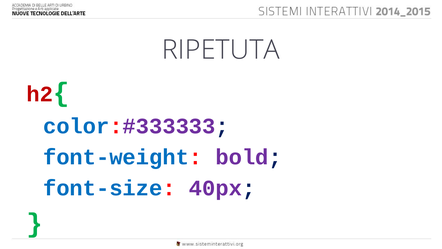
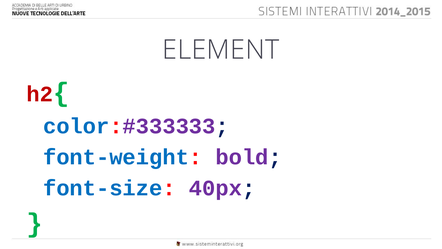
RIPETUTA: RIPETUTA -> ELEMENT
